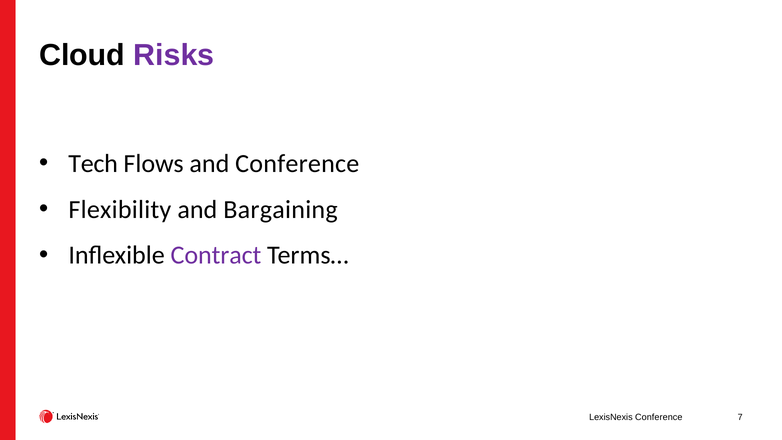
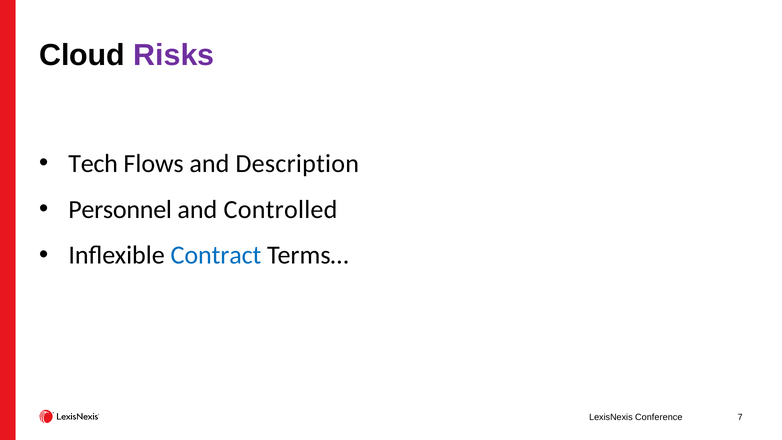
and Conference: Conference -> Description
Flexibility: Flexibility -> Personnel
Bargaining: Bargaining -> Controlled
Contract colour: purple -> blue
